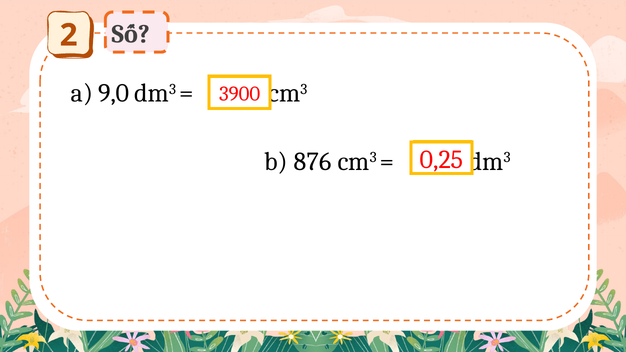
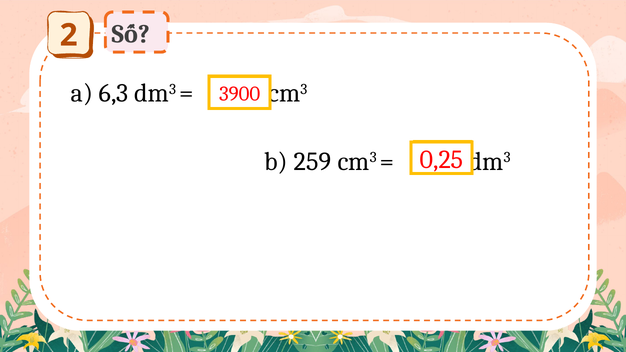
9,0: 9,0 -> 6,3
876: 876 -> 259
